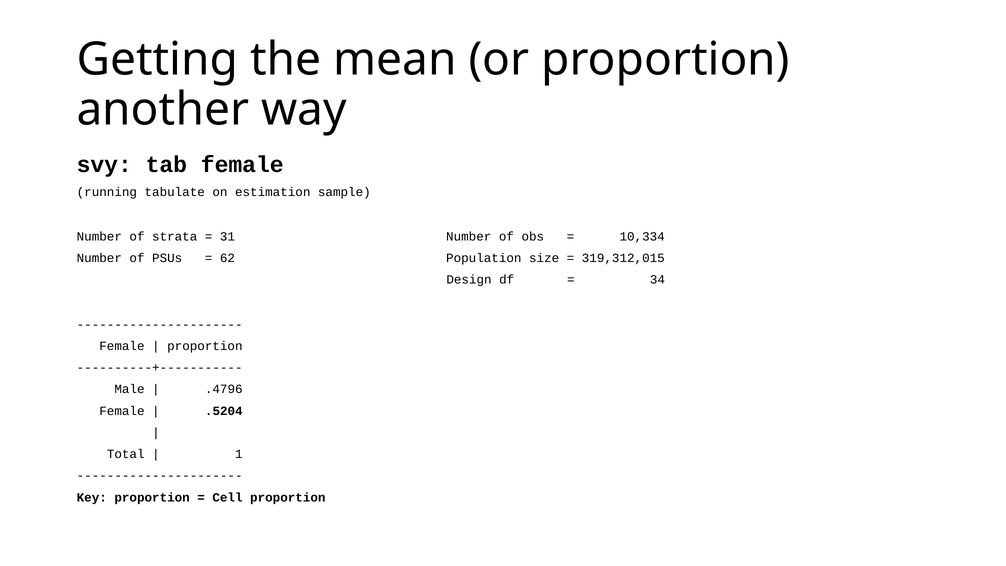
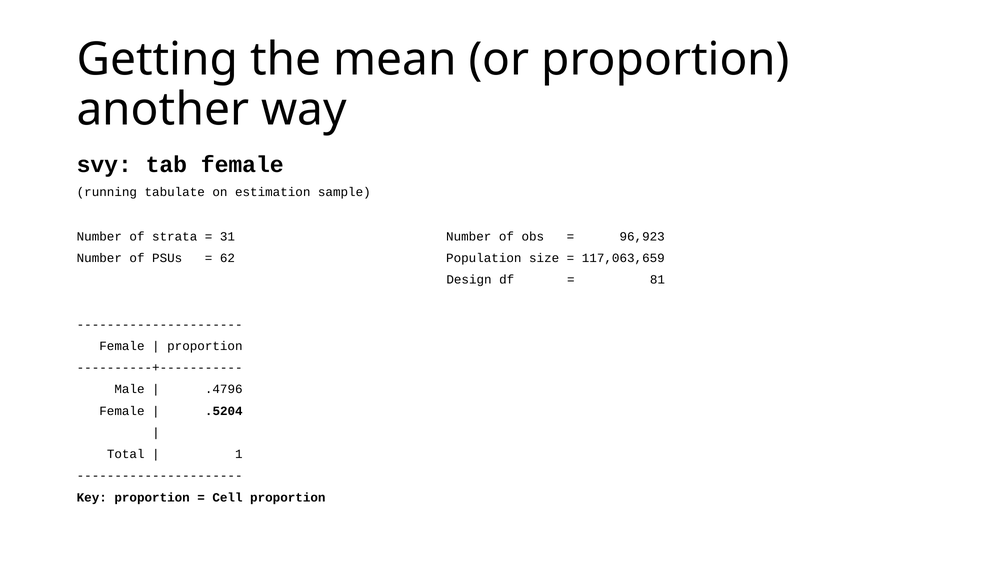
10,334: 10,334 -> 96,923
319,312,015: 319,312,015 -> 117,063,659
34: 34 -> 81
